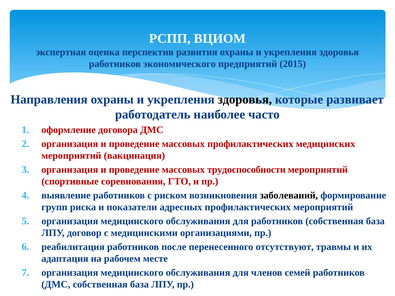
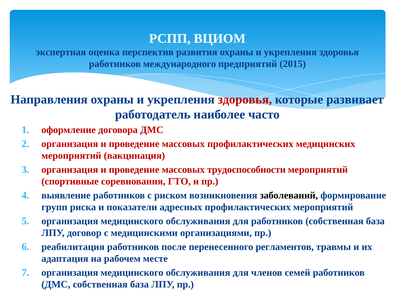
экономического: экономического -> международного
здоровья at (245, 99) colour: black -> red
отсутствуют: отсутствуют -> регламентов
